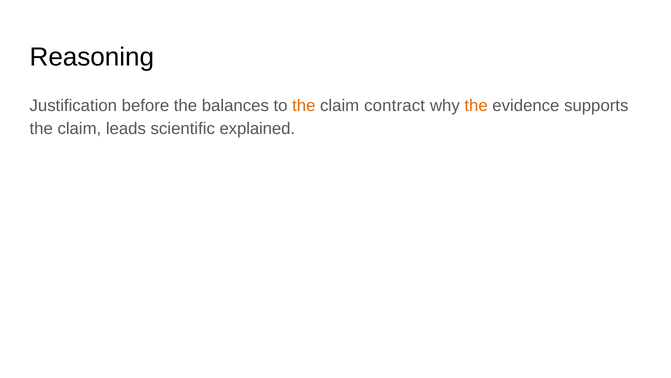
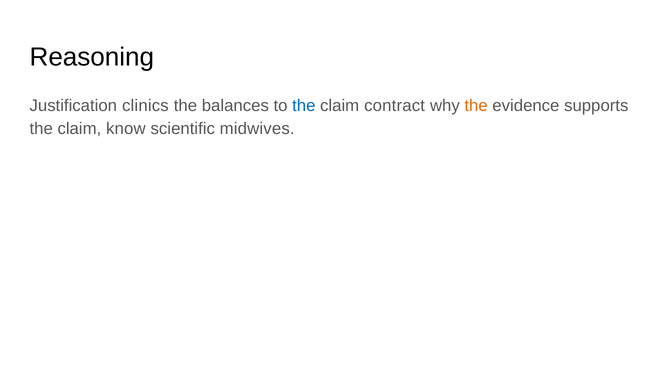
before: before -> clinics
the at (304, 106) colour: orange -> blue
leads: leads -> know
explained: explained -> midwives
